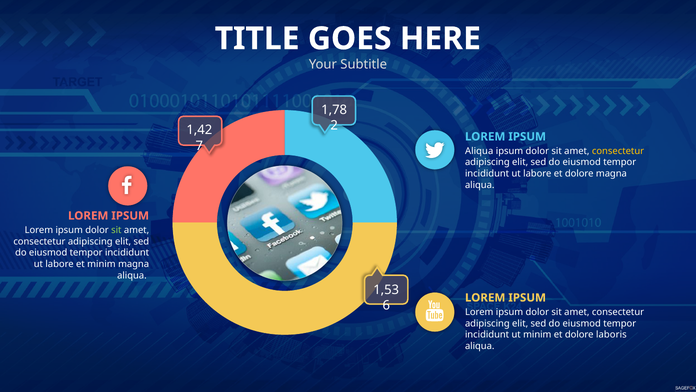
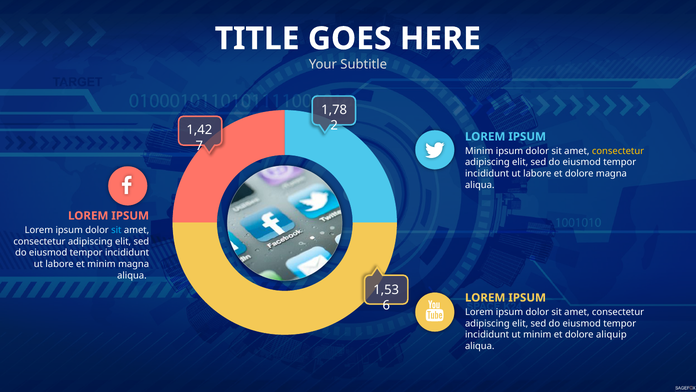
Aliqua at (479, 151): Aliqua -> Minim
sit at (116, 230) colour: light green -> light blue
laboris: laboris -> aliquip
